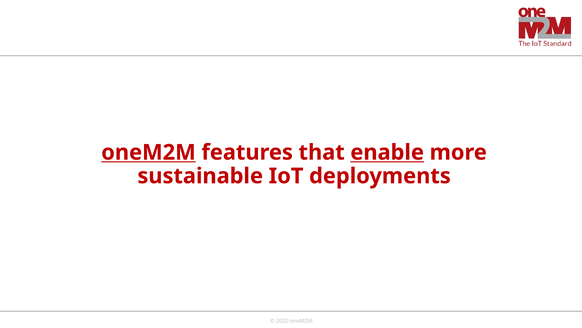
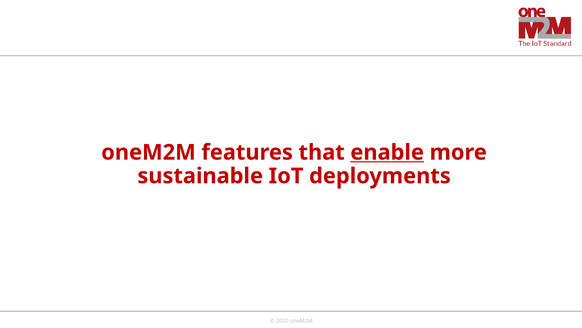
oneM2M at (148, 152) underline: present -> none
